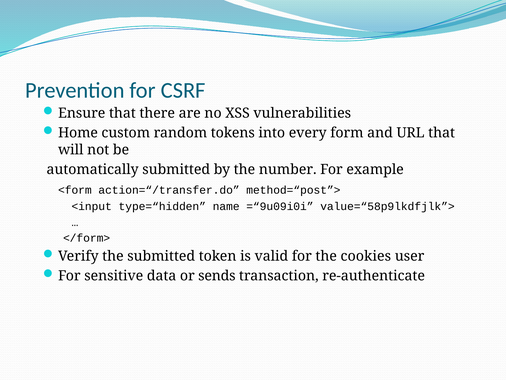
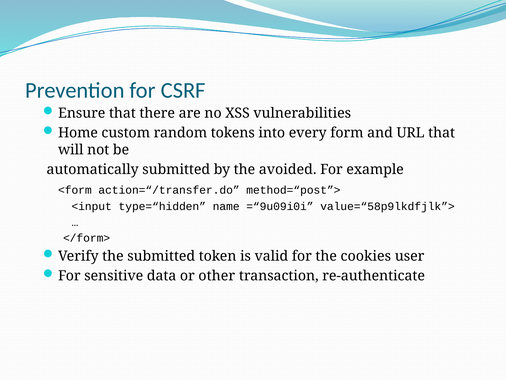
number: number -> avoided
sends: sends -> other
